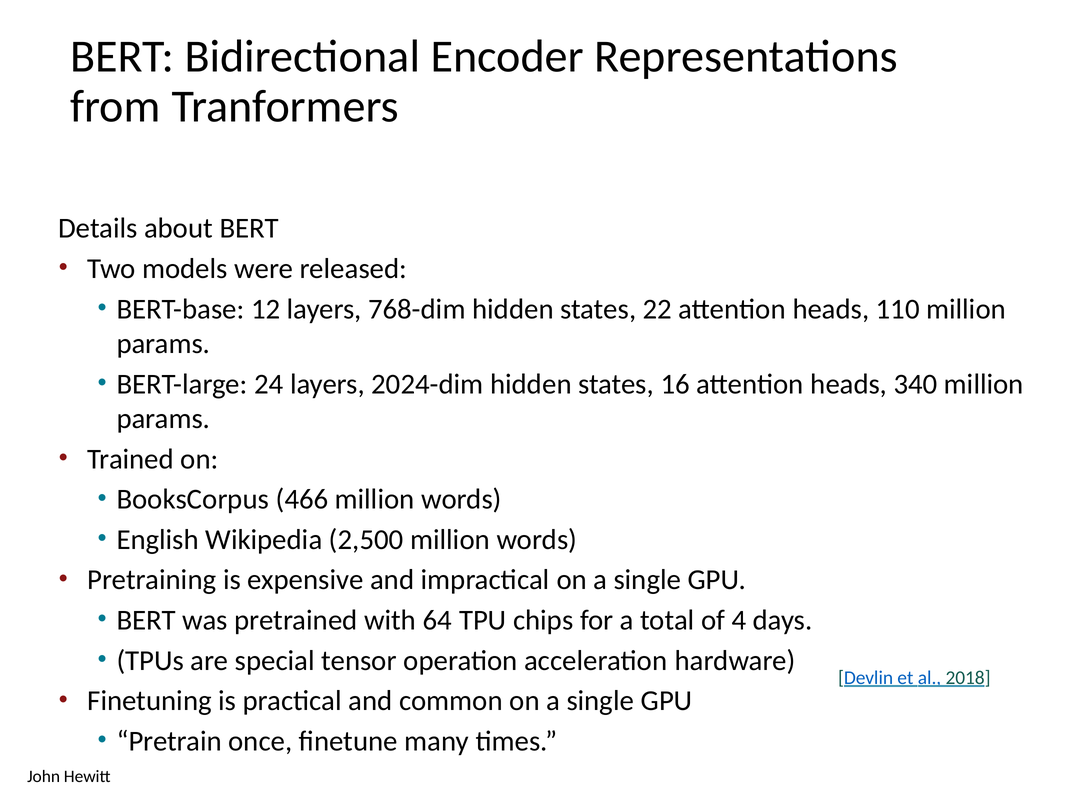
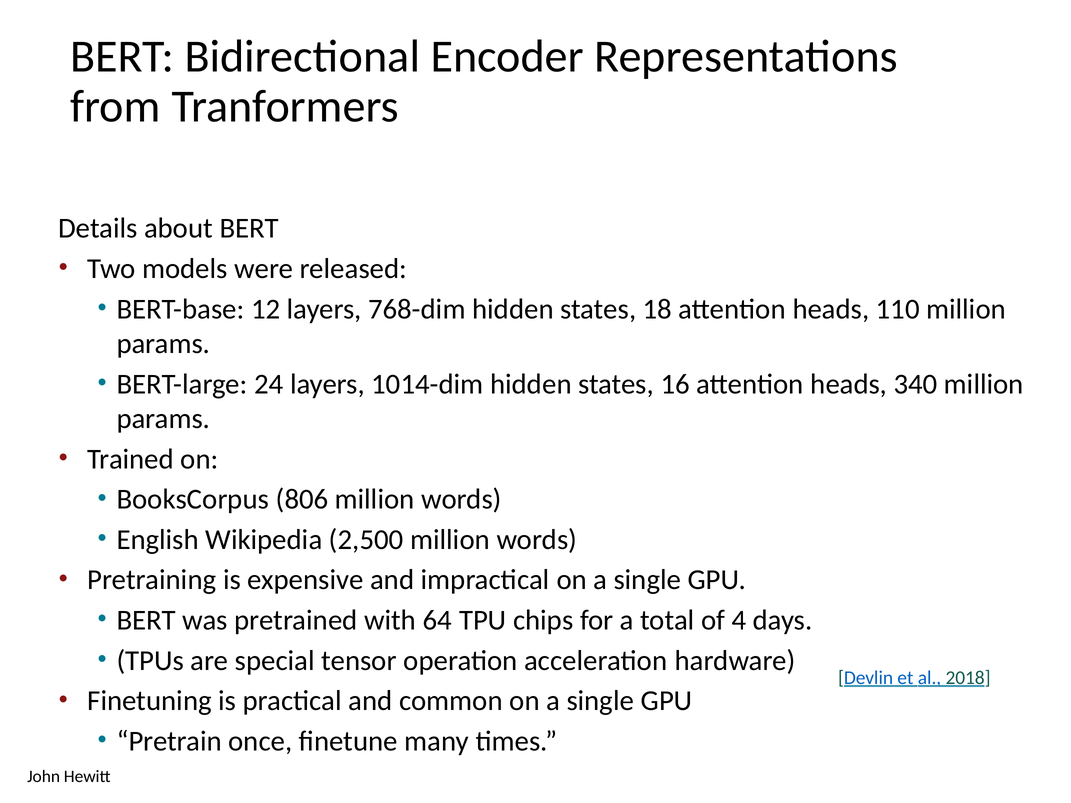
22: 22 -> 18
2024-dim: 2024-dim -> 1014-dim
466: 466 -> 806
